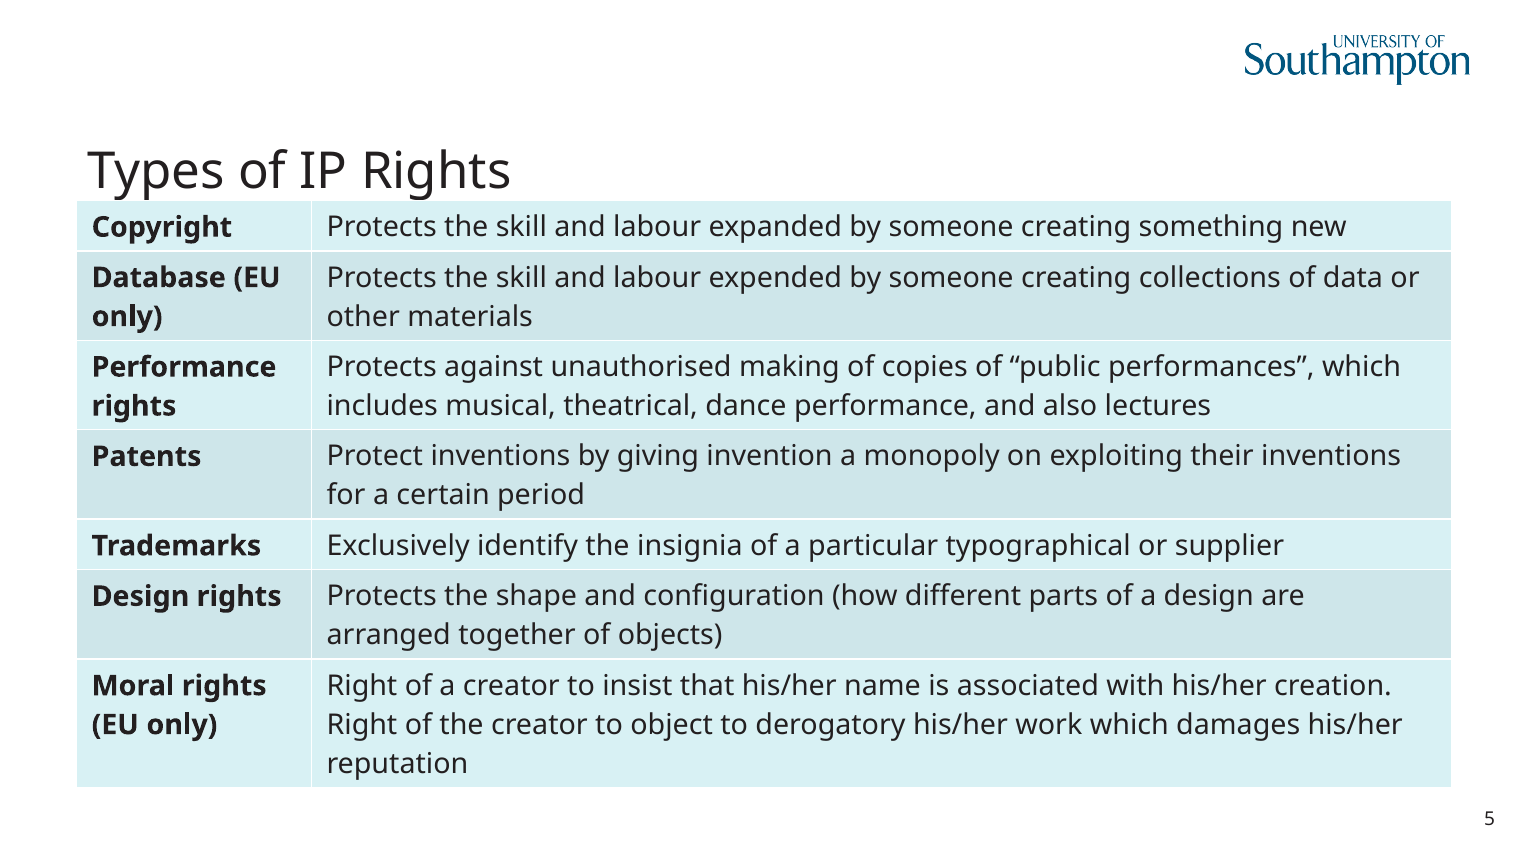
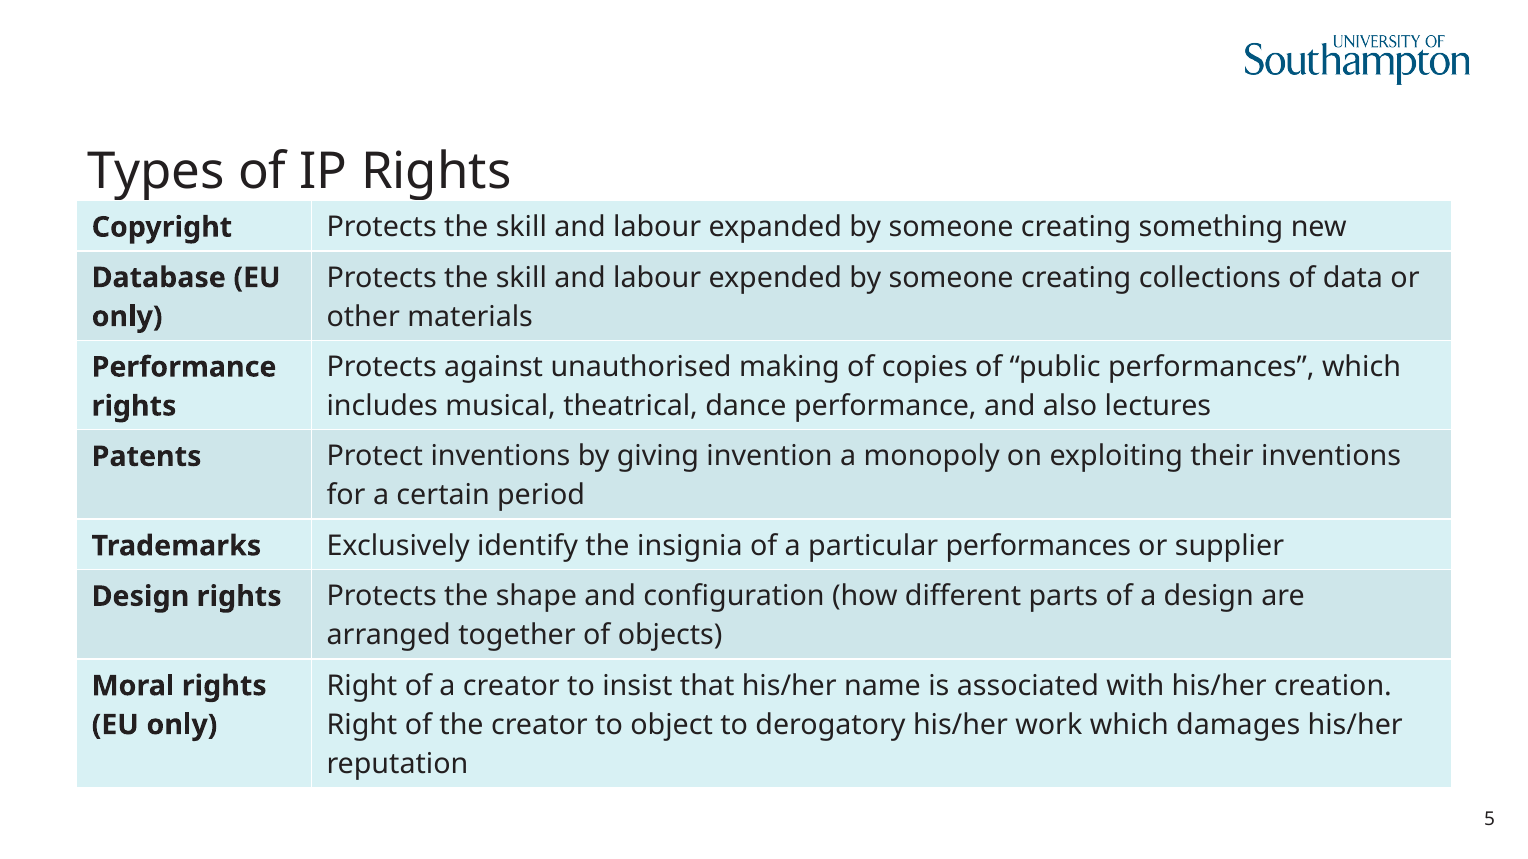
particular typographical: typographical -> performances
